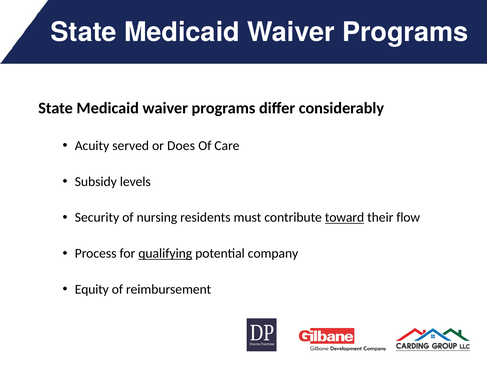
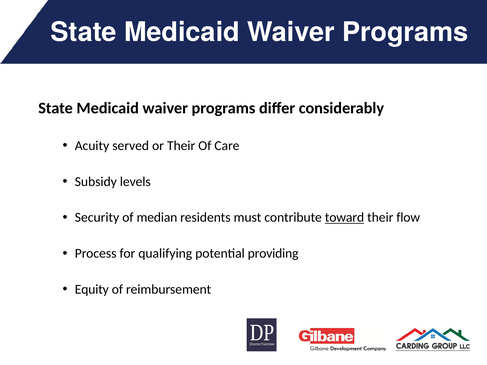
or Does: Does -> Their
nursing: nursing -> median
qualifying underline: present -> none
company: company -> providing
